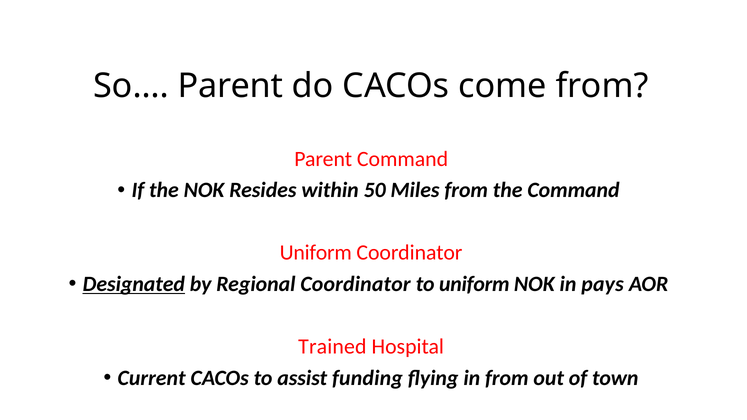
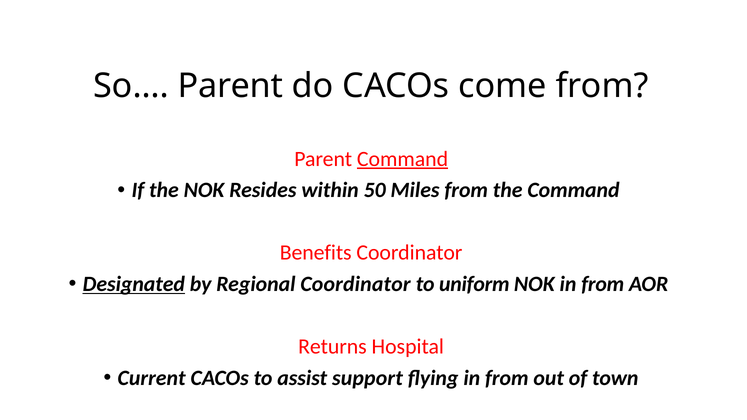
Command at (403, 159) underline: none -> present
Uniform at (316, 253): Uniform -> Benefits
NOK in pays: pays -> from
Trained: Trained -> Returns
funding: funding -> support
